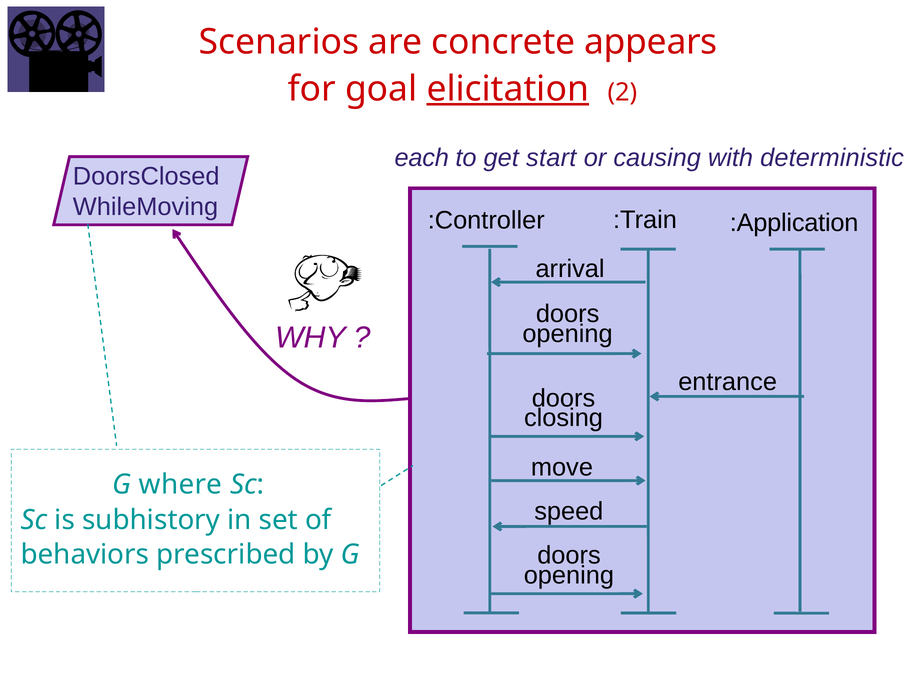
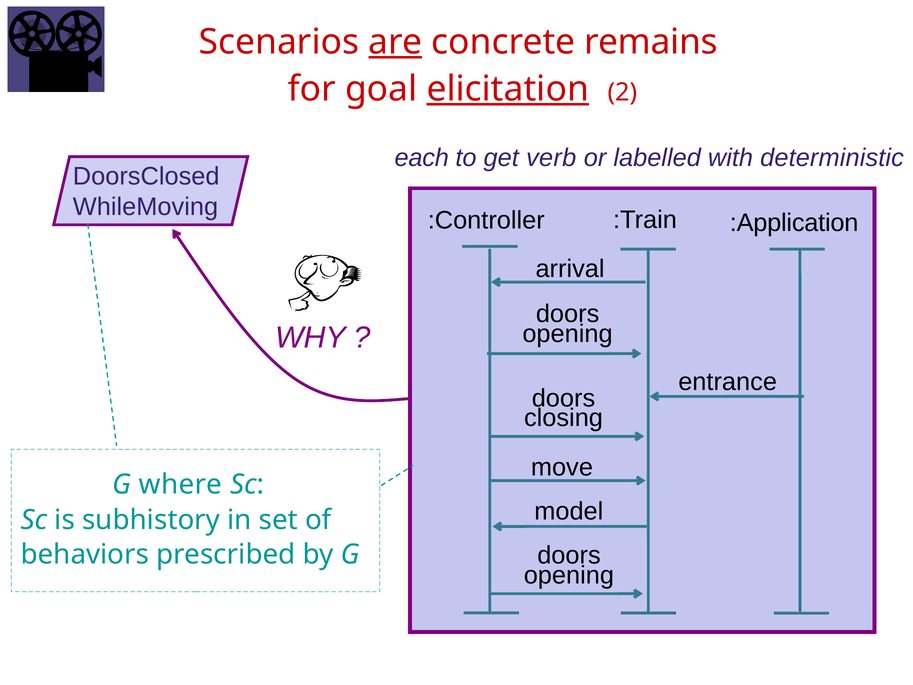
are underline: none -> present
appears: appears -> remains
start: start -> verb
causing: causing -> labelled
speed: speed -> model
